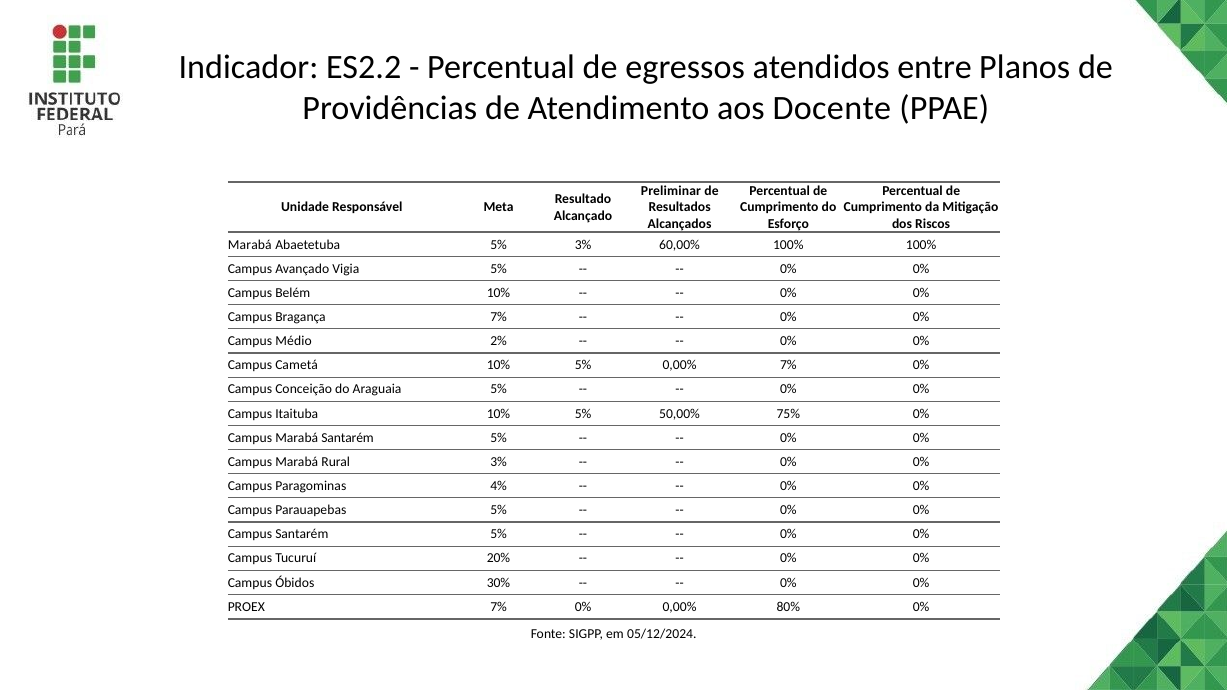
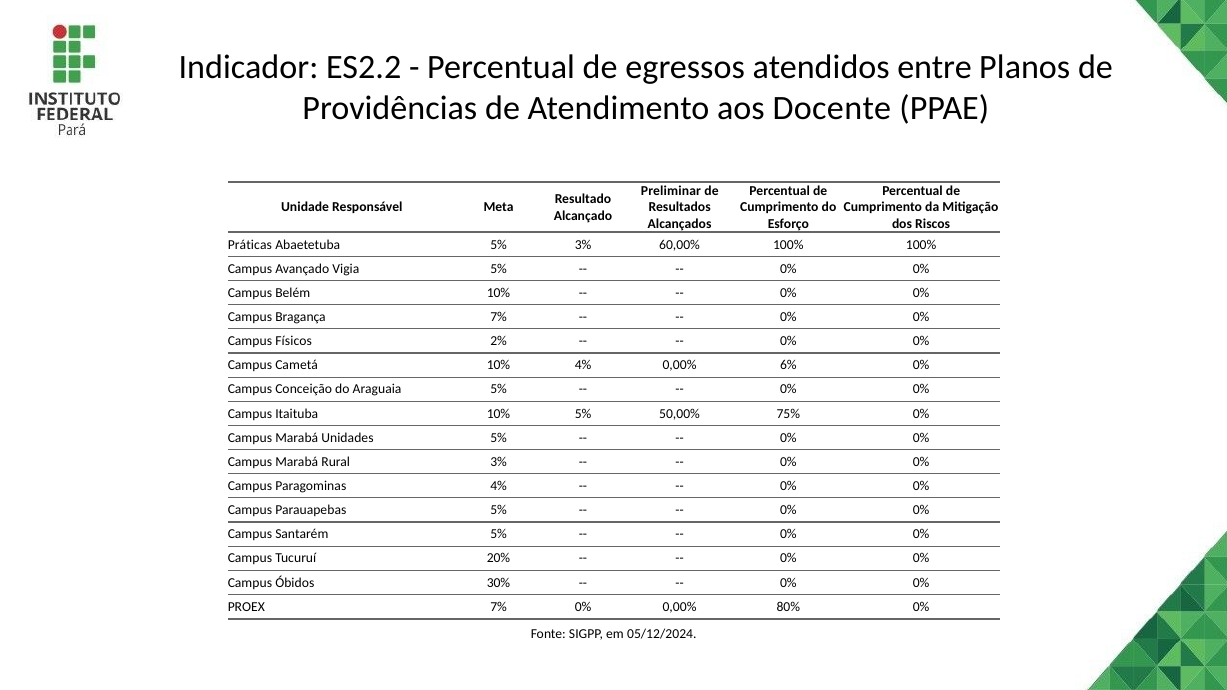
Marabá at (250, 245): Marabá -> Práticas
Médio: Médio -> Físicos
Cametá 10% 5%: 5% -> 4%
0,00% 7%: 7% -> 6%
Marabá Santarém: Santarém -> Unidades
